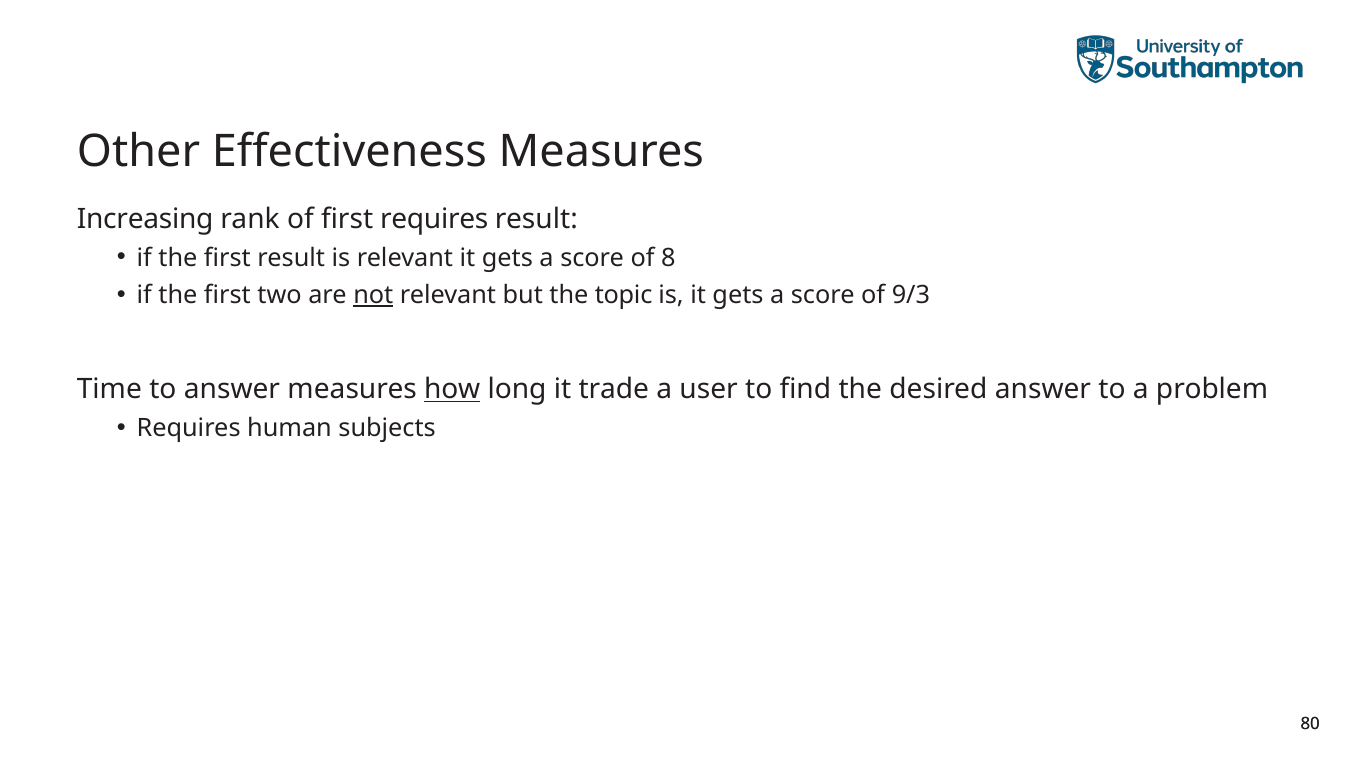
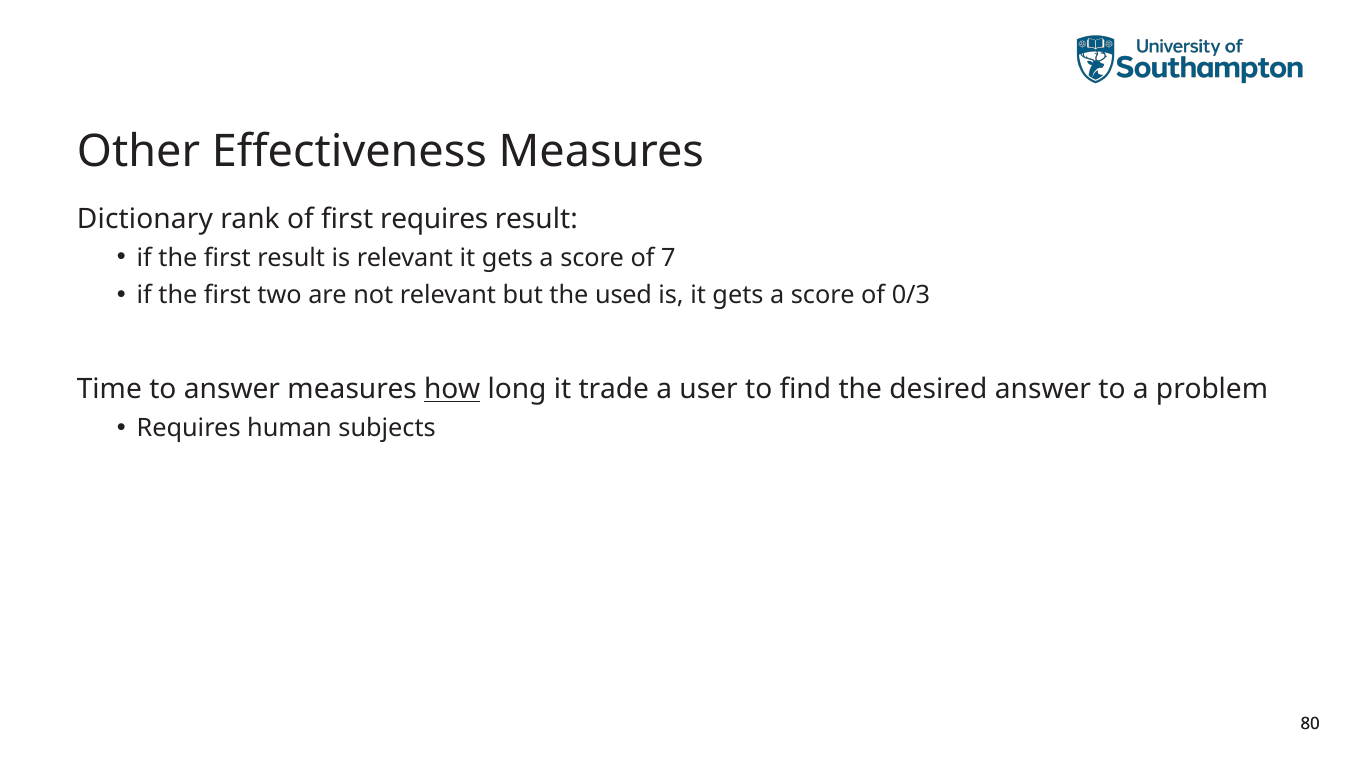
Increasing: Increasing -> Dictionary
8: 8 -> 7
not underline: present -> none
topic: topic -> used
9/3: 9/3 -> 0/3
